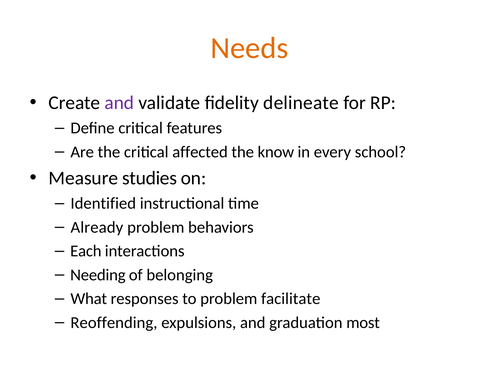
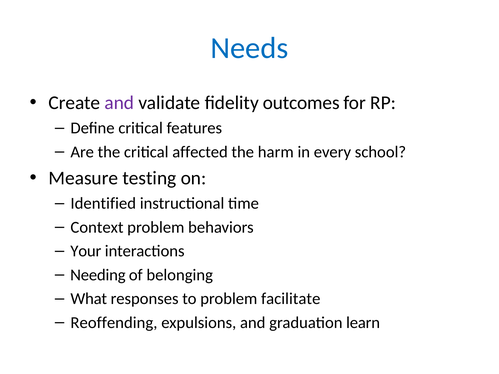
Needs colour: orange -> blue
delineate: delineate -> outcomes
know: know -> harm
studies: studies -> testing
Already: Already -> Context
Each: Each -> Your
most: most -> learn
